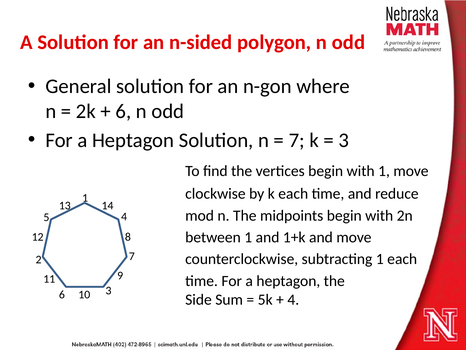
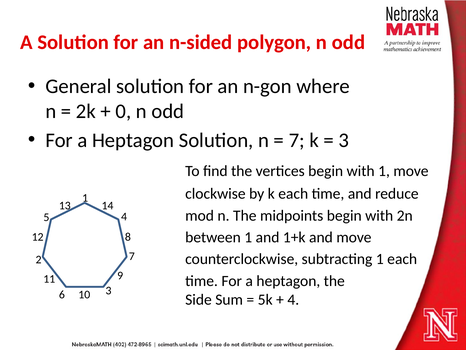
6 at (123, 111): 6 -> 0
